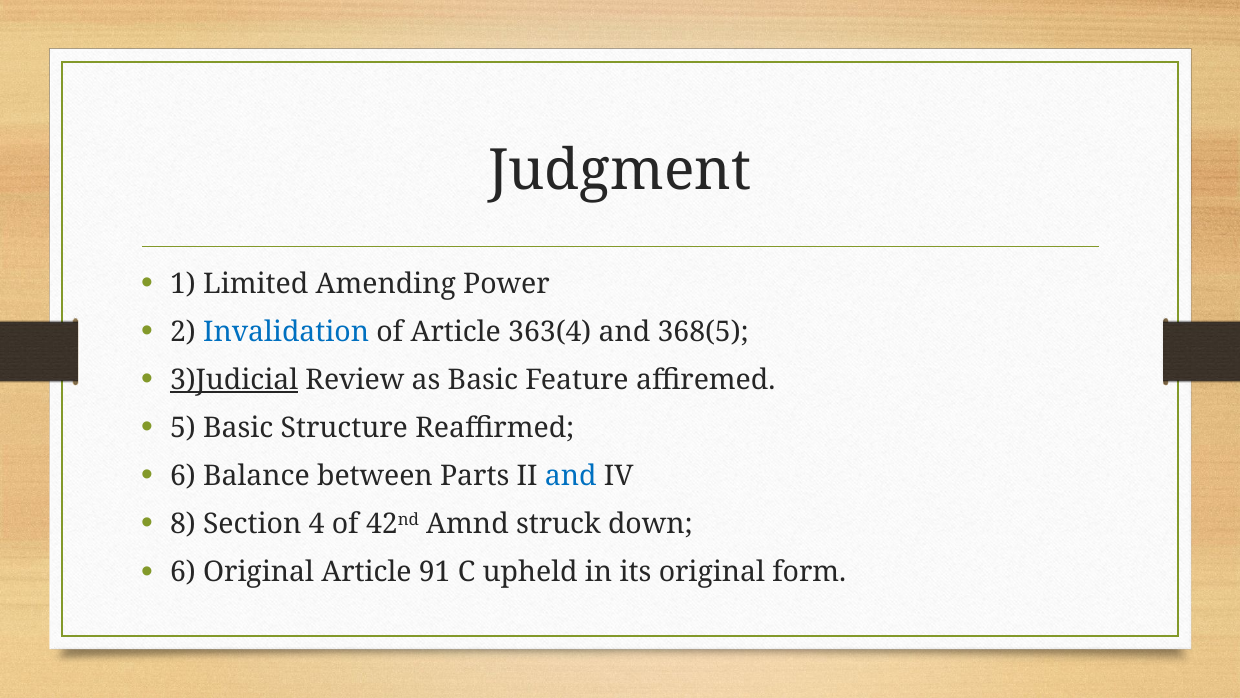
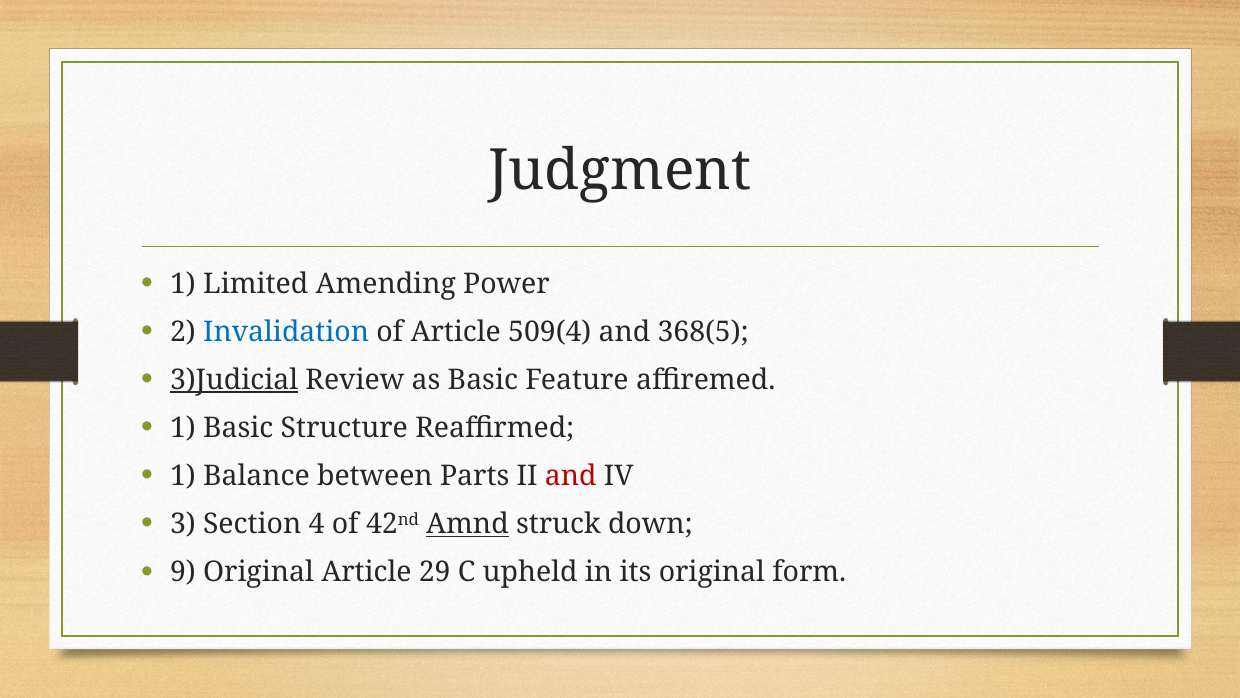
363(4: 363(4 -> 509(4
5 at (183, 428): 5 -> 1
6 at (183, 476): 6 -> 1
and at (571, 476) colour: blue -> red
8: 8 -> 3
Amnd underline: none -> present
6 at (183, 572): 6 -> 9
91: 91 -> 29
